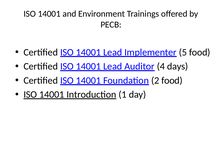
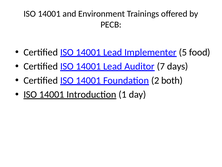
4: 4 -> 7
2 food: food -> both
